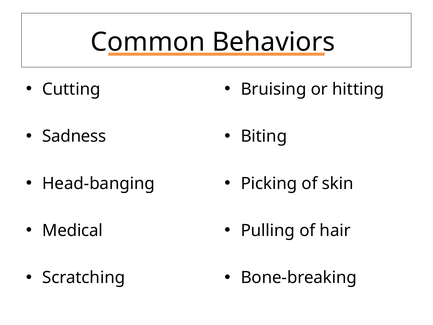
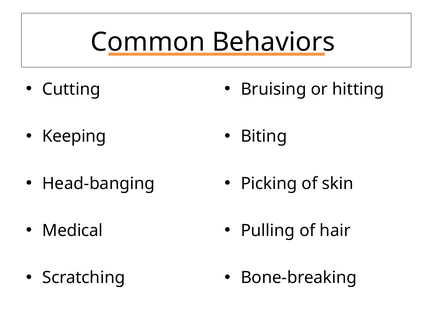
Sadness: Sadness -> Keeping
